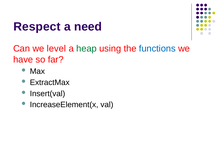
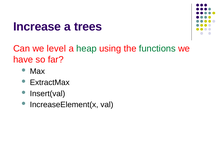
Respect: Respect -> Increase
need: need -> trees
functions colour: blue -> green
